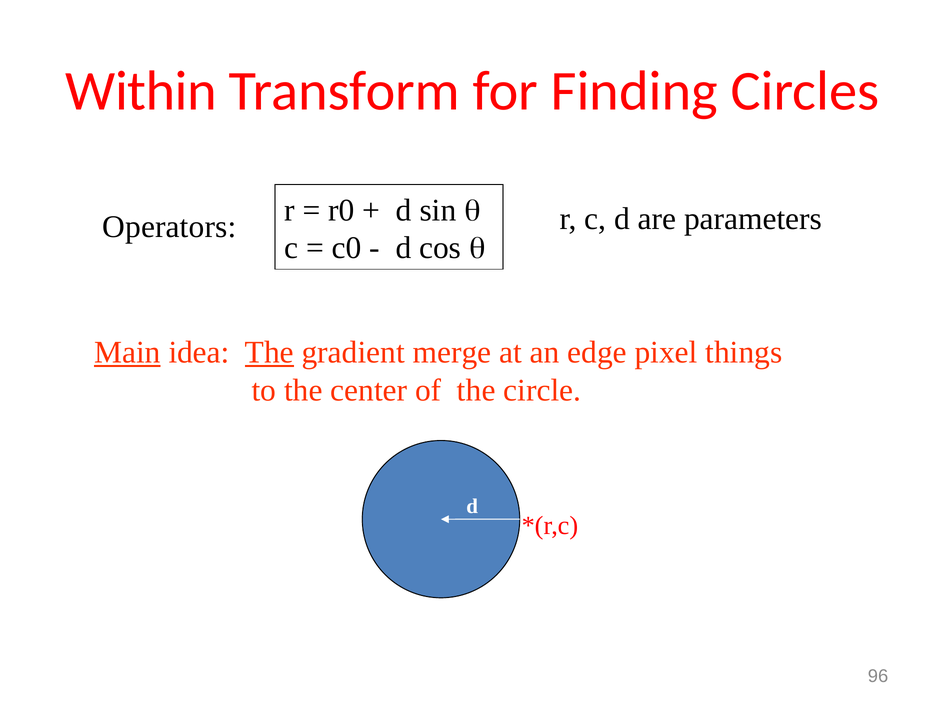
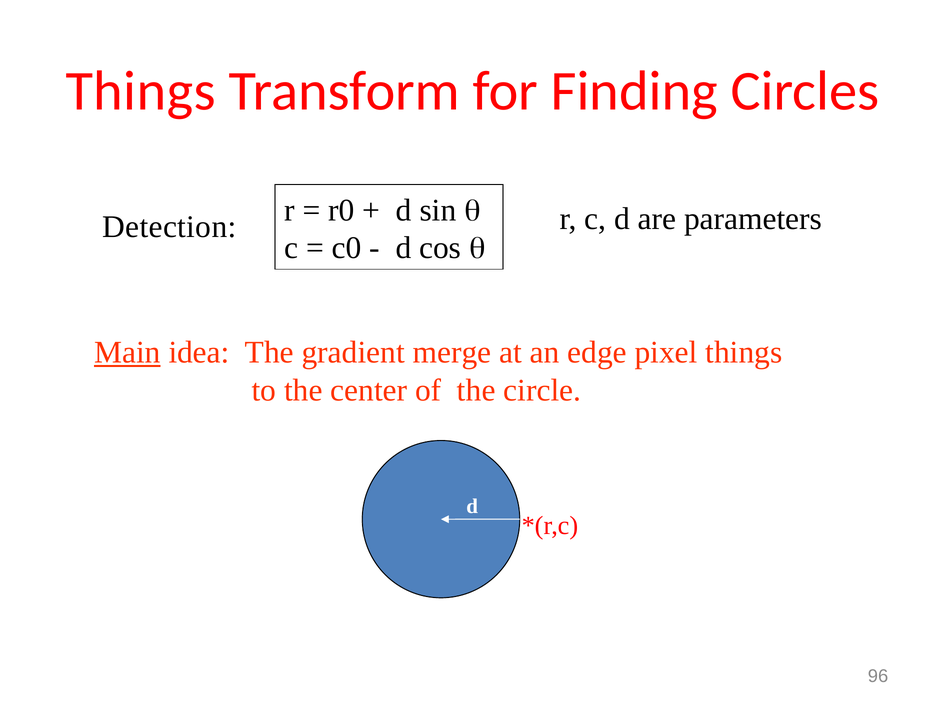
Within at (141, 91): Within -> Things
Operators: Operators -> Detection
The at (269, 353) underline: present -> none
